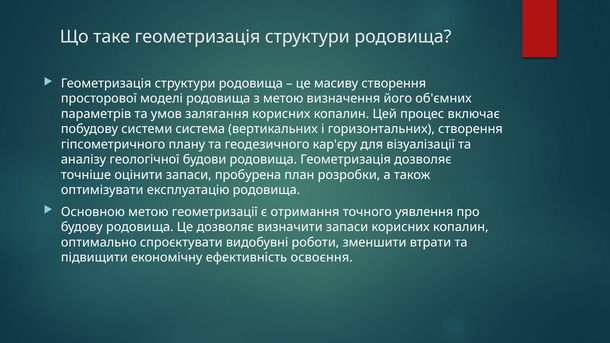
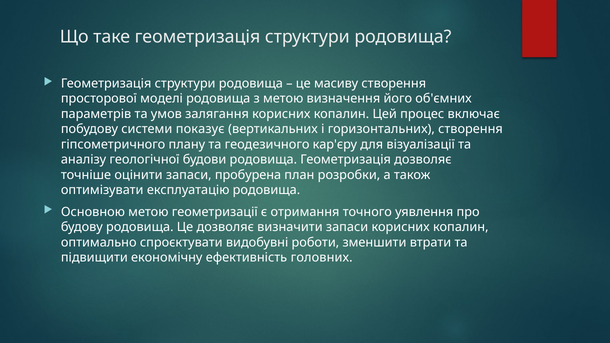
система: система -> показує
освоєння: освоєння -> головних
